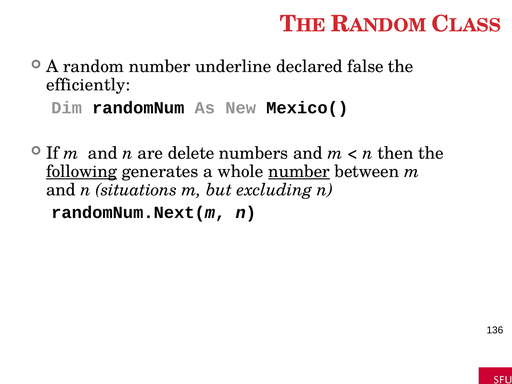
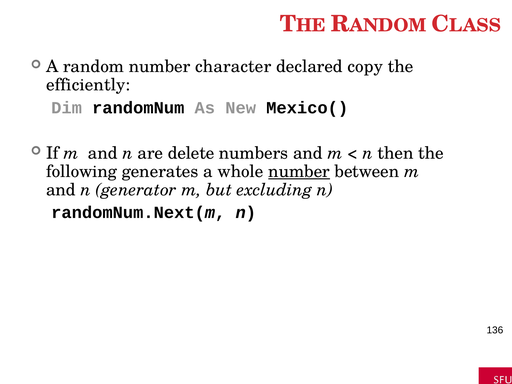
underline: underline -> character
false: false -> copy
following underline: present -> none
situations: situations -> generator
